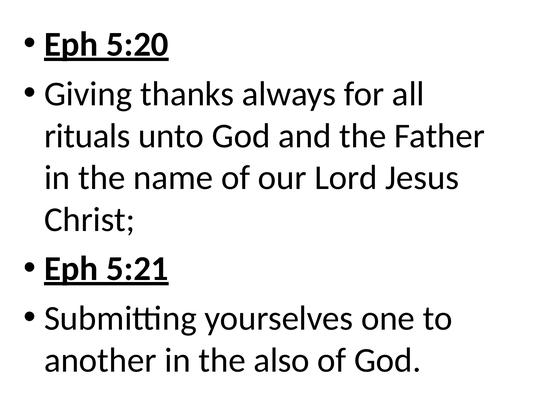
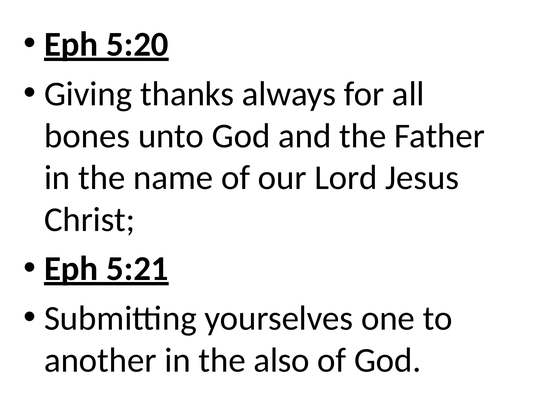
rituals: rituals -> bones
